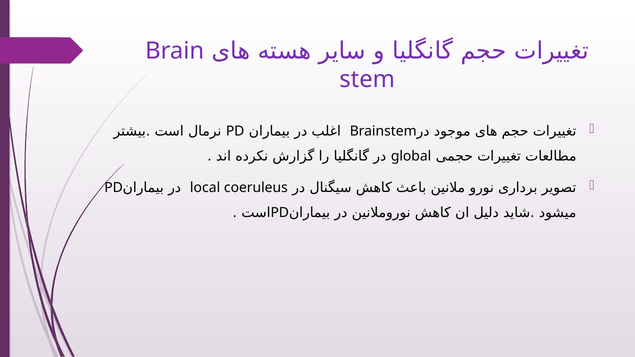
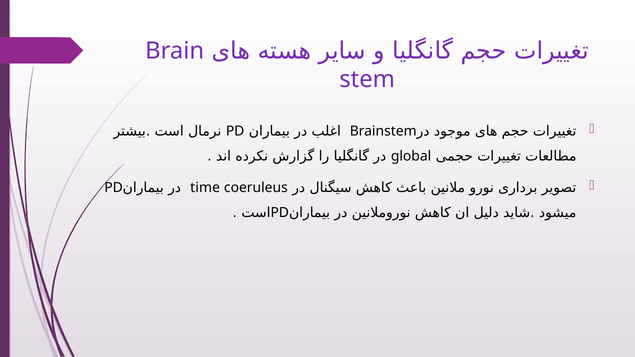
local: local -> time
